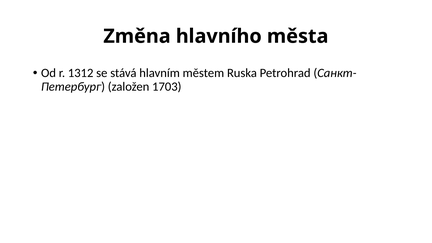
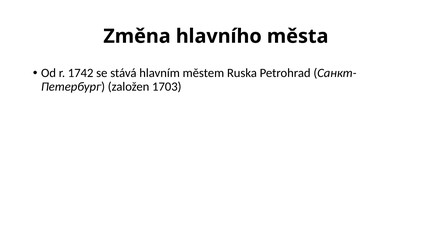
1312: 1312 -> 1742
